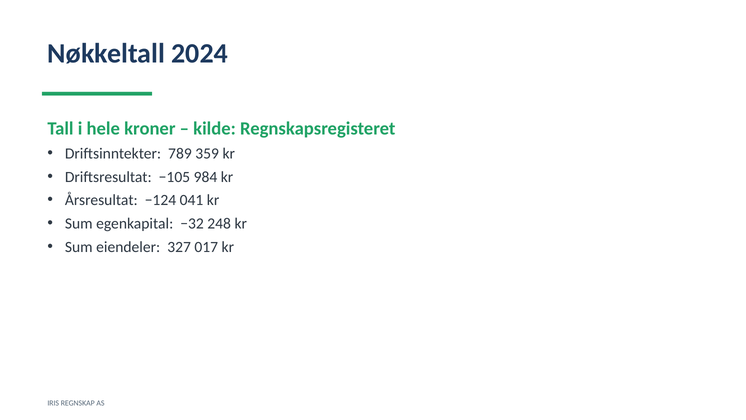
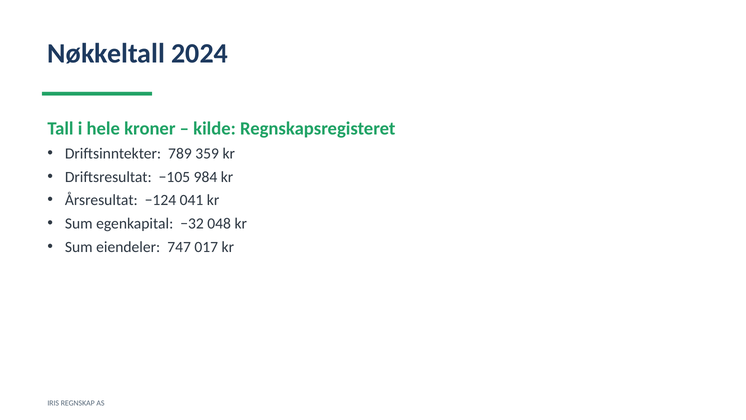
248: 248 -> 048
327: 327 -> 747
